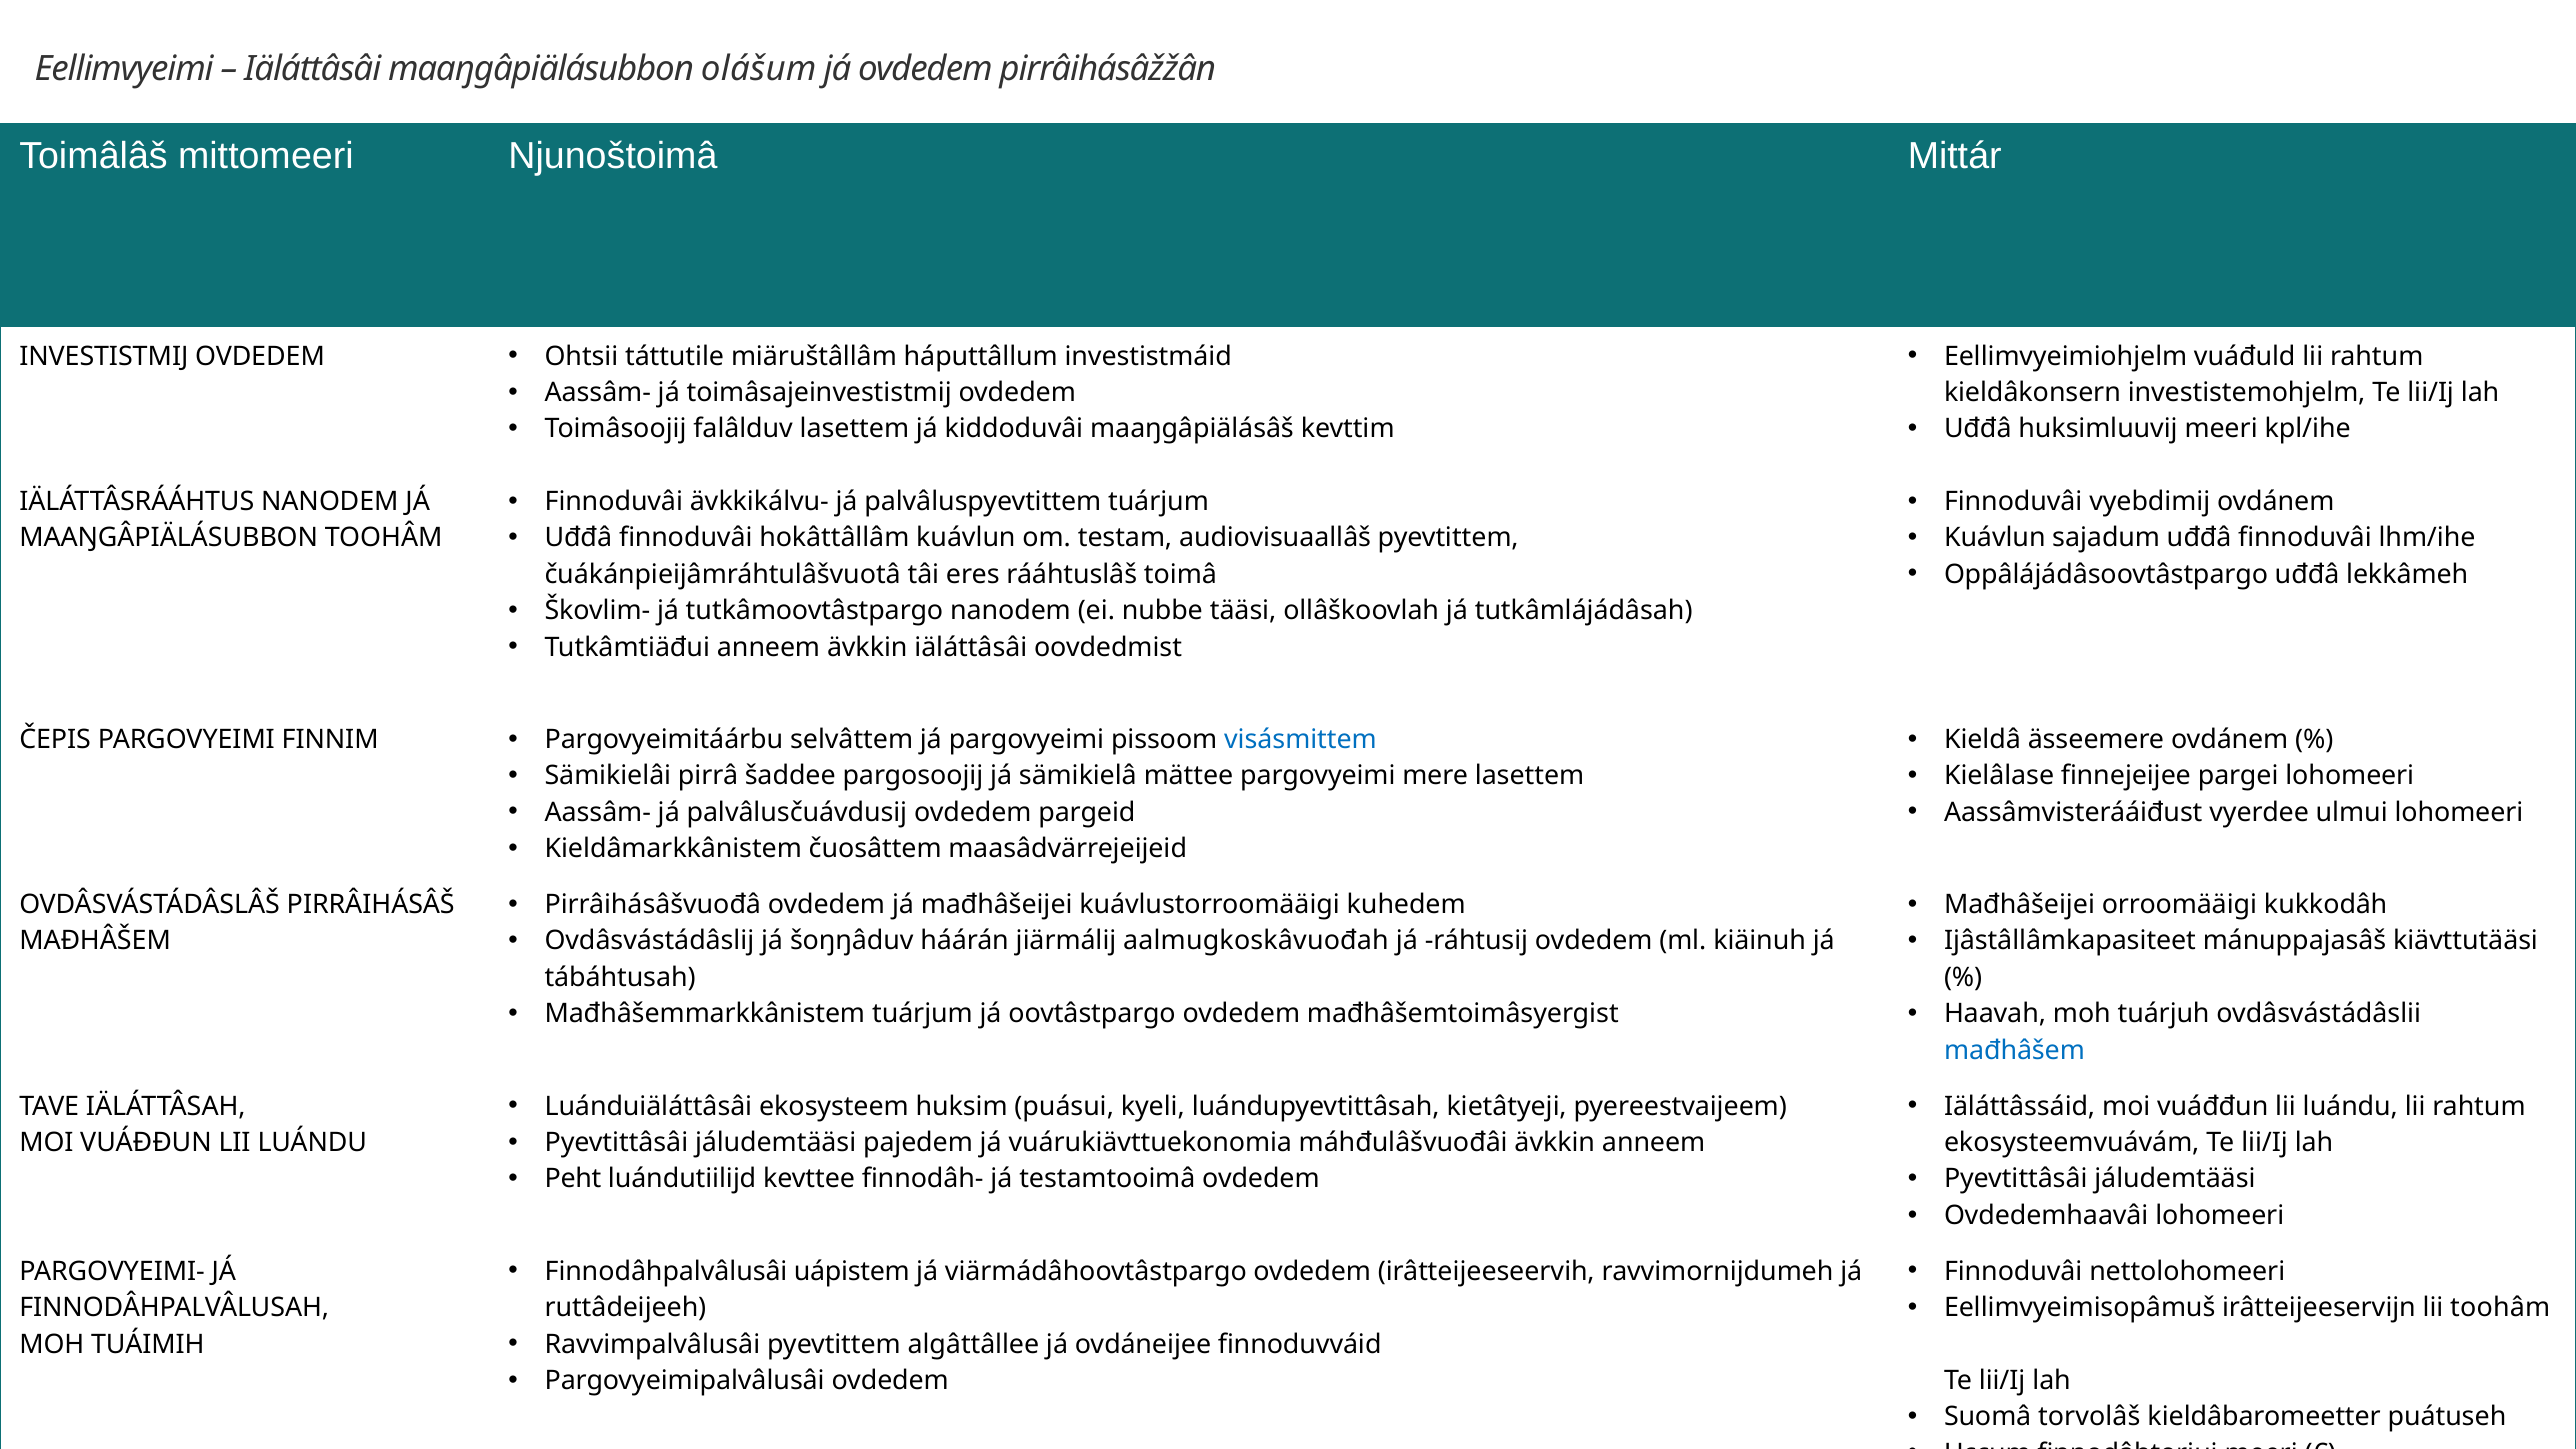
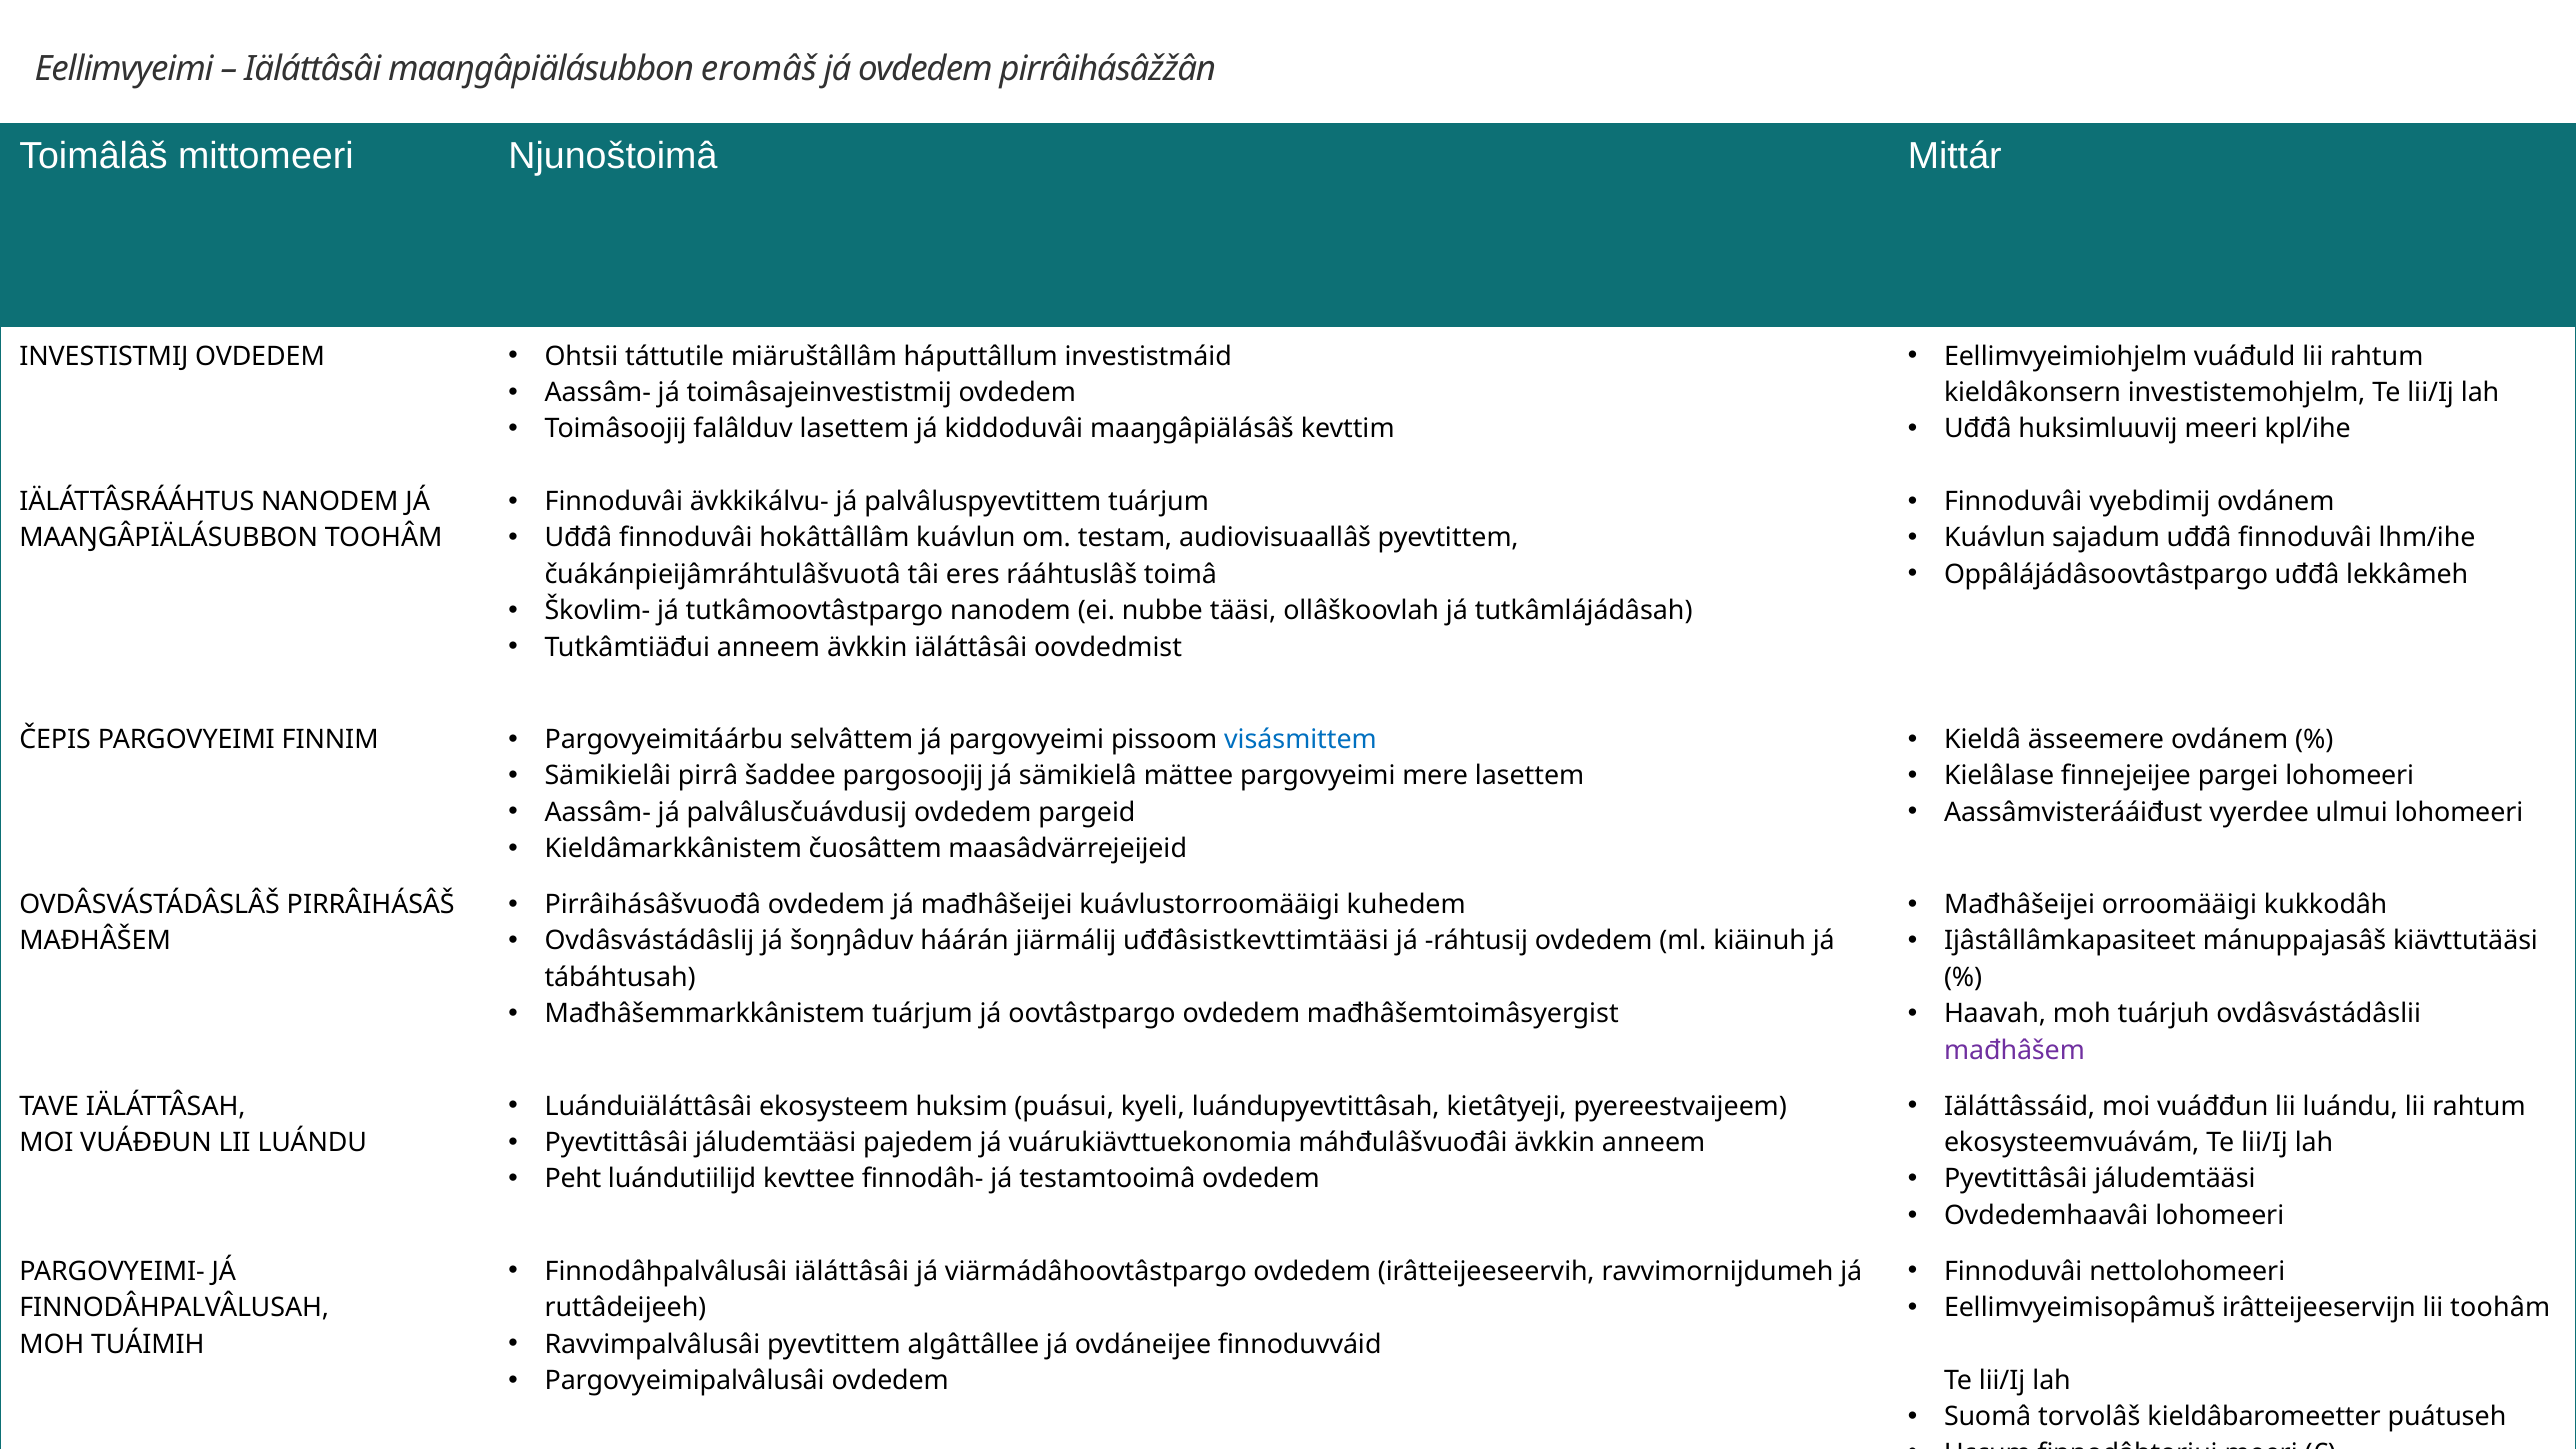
olášum: olášum -> eromâš
aalmugkoskâvuođah: aalmugkoskâvuođah -> uđđâsistkevttimtääsi
mađhâšem at (2014, 1050) colour: blue -> purple
Finnodâhpalvâlusâi uápistem: uápistem -> iäláttâsâi
